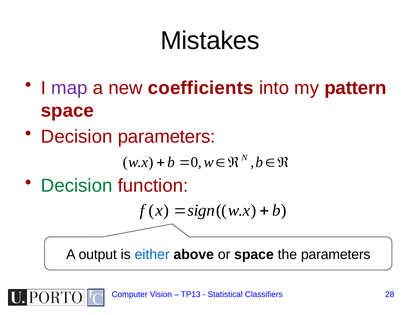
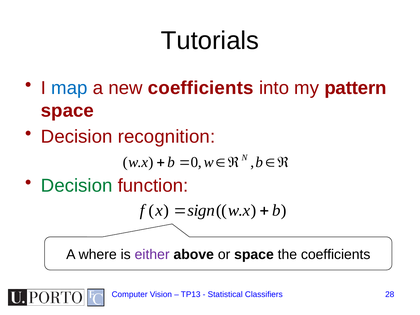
Mistakes: Mistakes -> Tutorials
map colour: purple -> blue
Decision parameters: parameters -> recognition
output: output -> where
either colour: blue -> purple
the parameters: parameters -> coefficients
